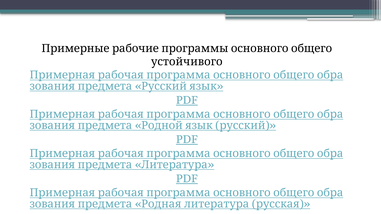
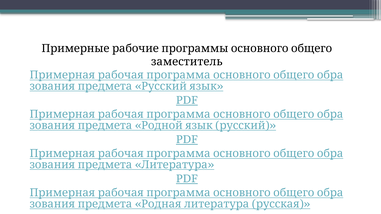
устойчивого: устойчивого -> заместитель
